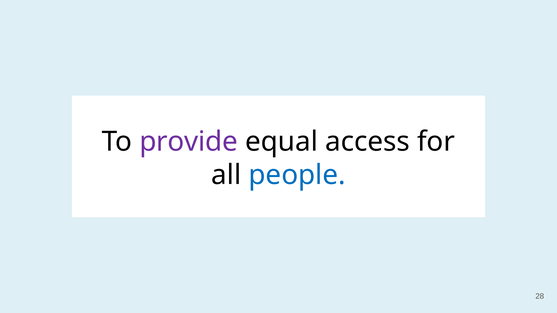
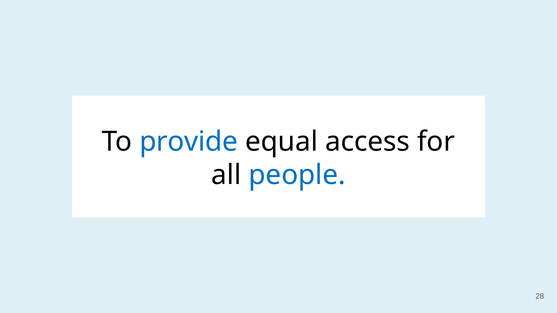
provide colour: purple -> blue
